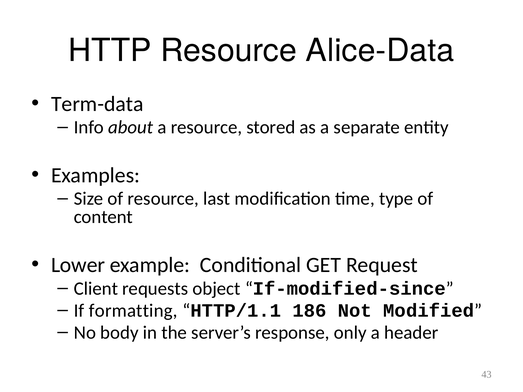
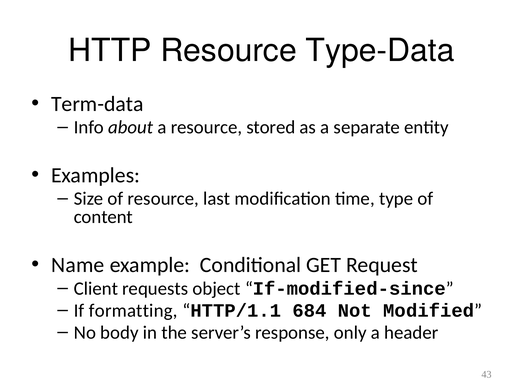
Alice-Data: Alice-Data -> Type-Data
Lower: Lower -> Name
186: 186 -> 684
